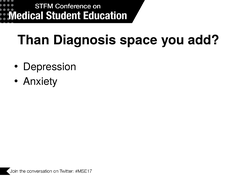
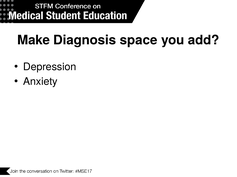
Than: Than -> Make
